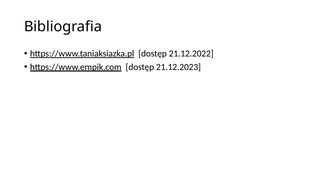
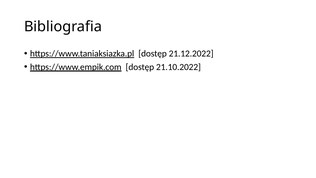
21.12.2023: 21.12.2023 -> 21.10.2022
